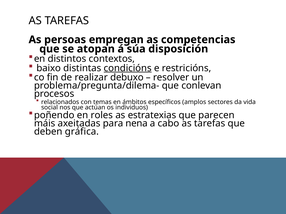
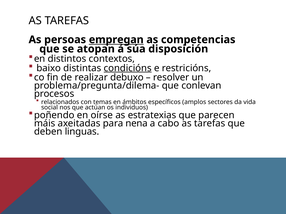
empregan underline: none -> present
roles: roles -> oírse
gráfica: gráfica -> linguas
